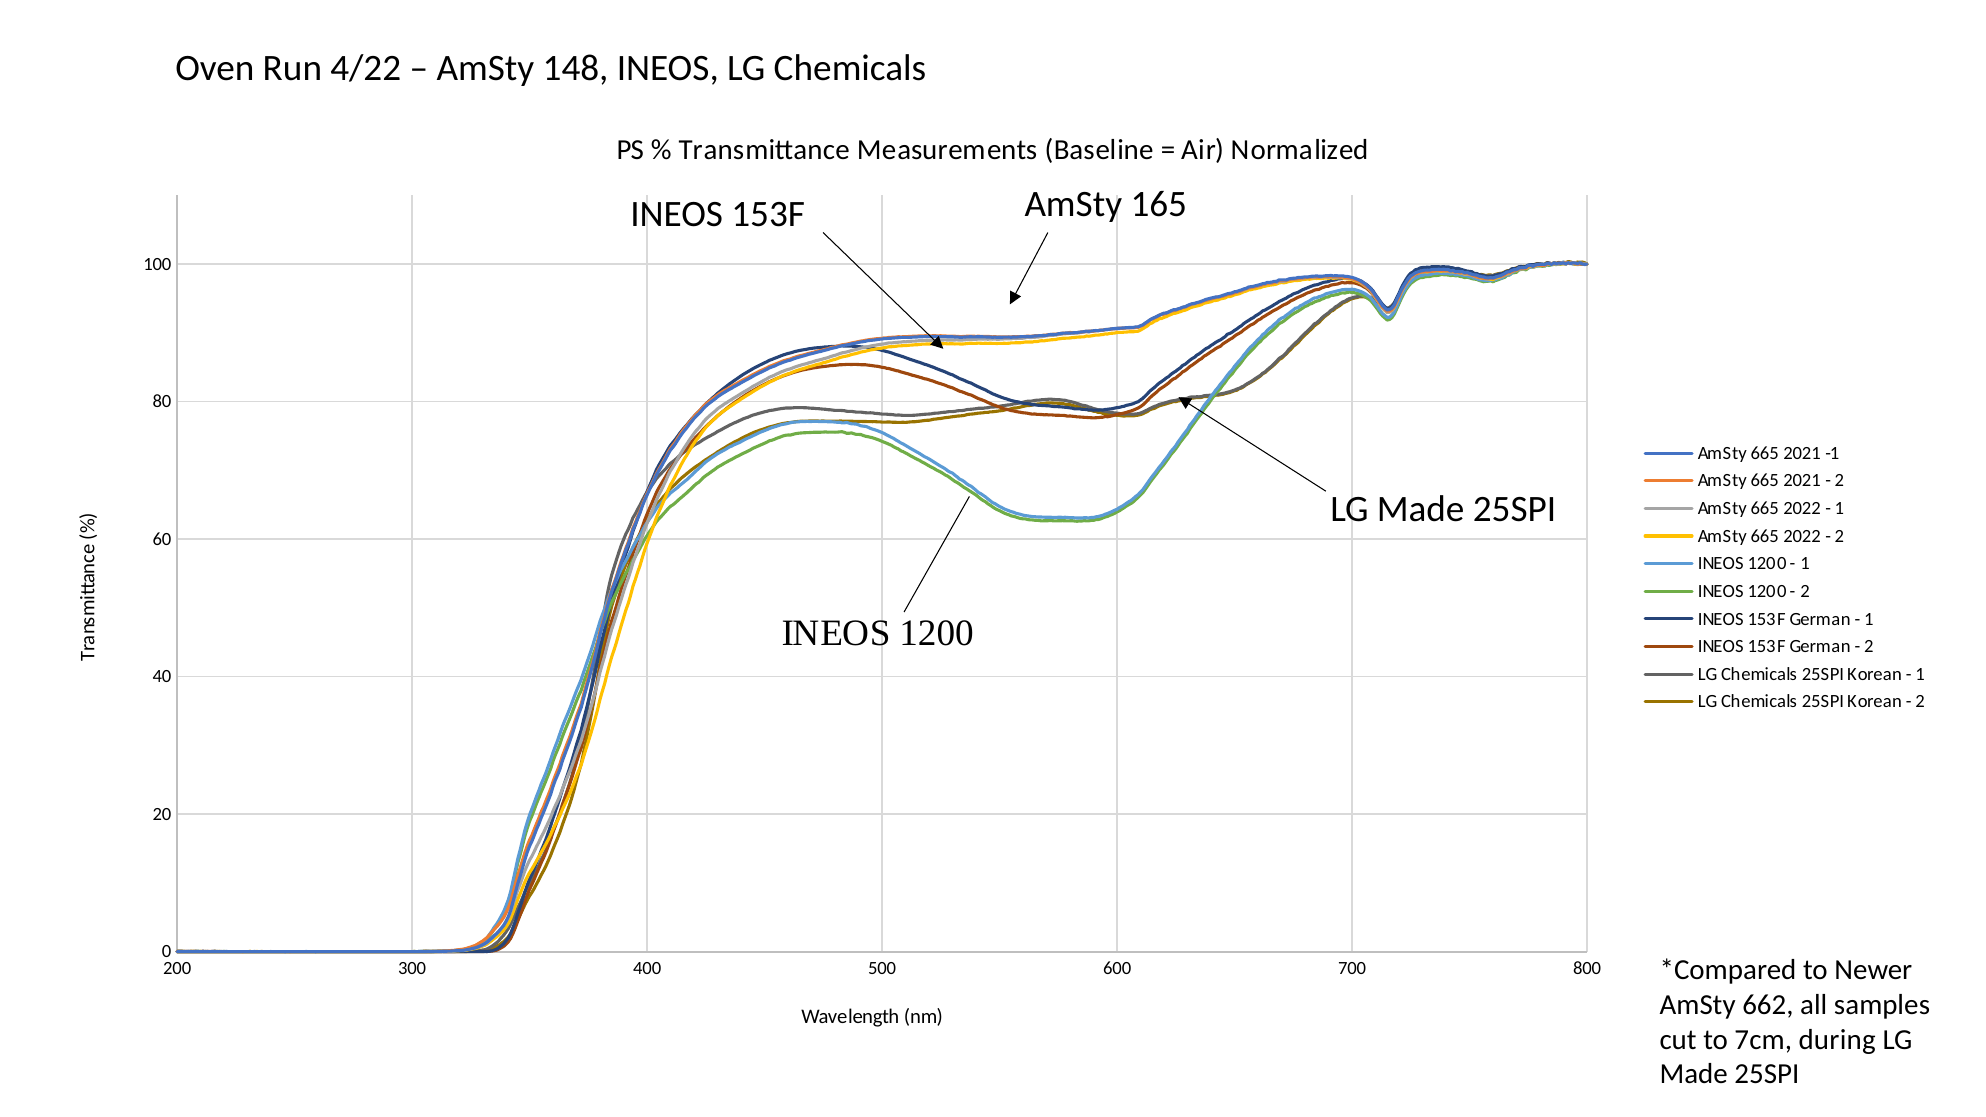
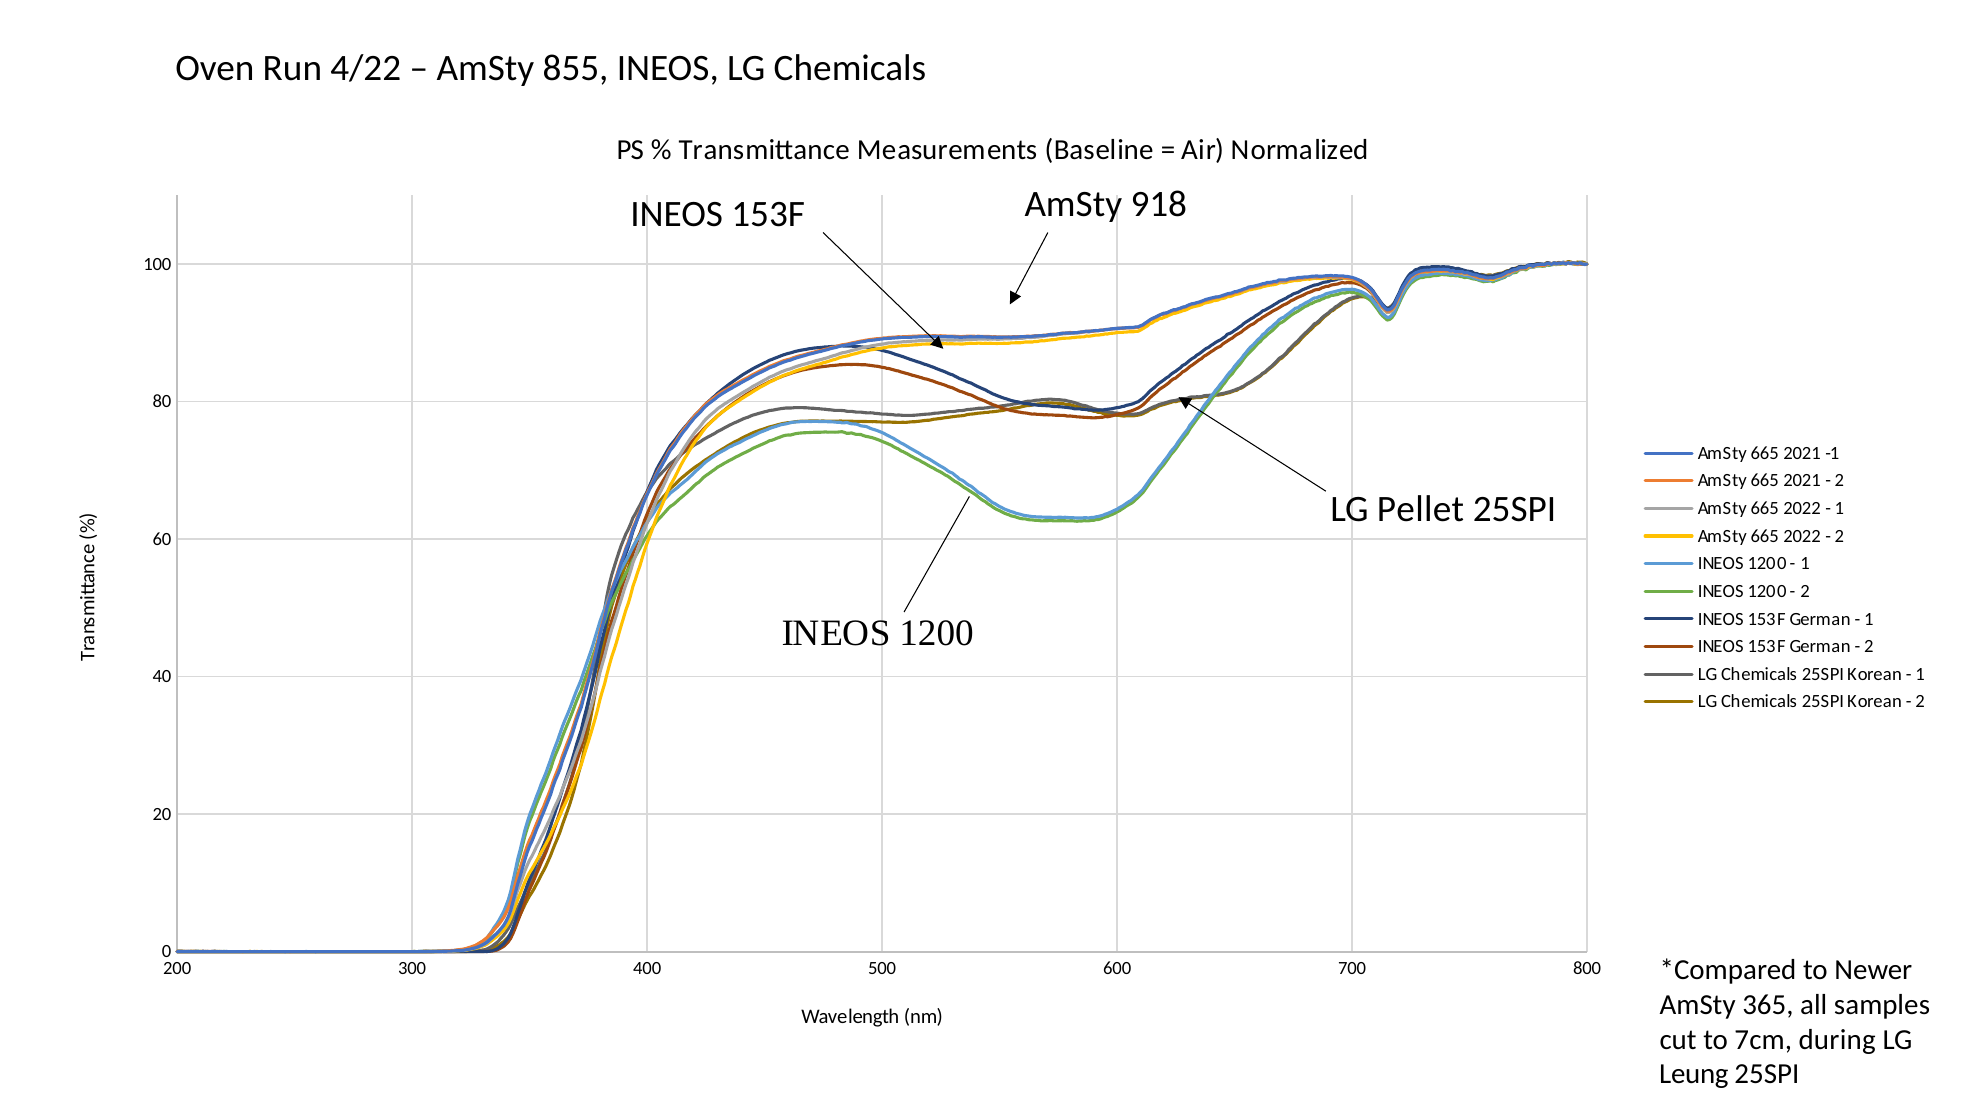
148: 148 -> 855
165: 165 -> 918
Made at (1421, 510): Made -> Pellet
662: 662 -> 365
Made at (1694, 1074): Made -> Leung
